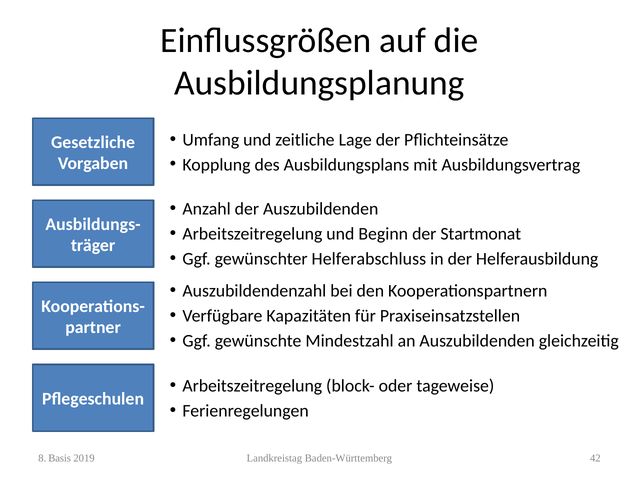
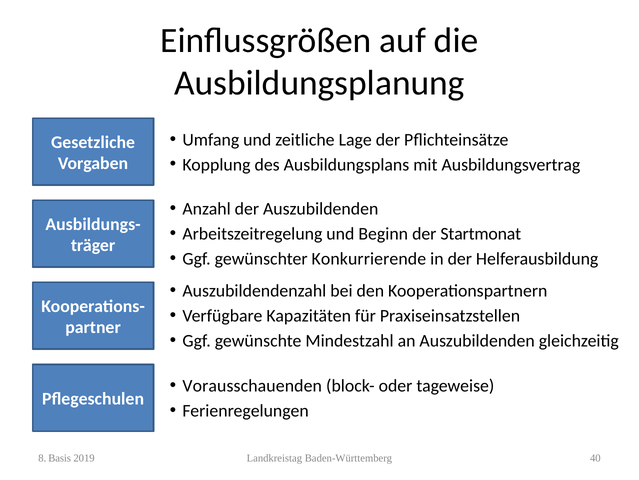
Helferabschluss: Helferabschluss -> Konkurrierende
Arbeitszeitregelung at (252, 385): Arbeitszeitregelung -> Vorausschauenden
42: 42 -> 40
